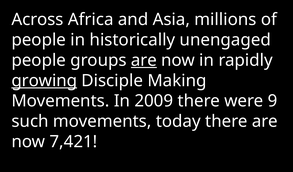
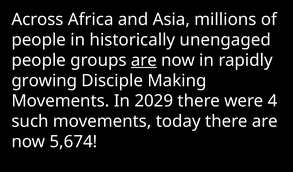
growing underline: present -> none
2009: 2009 -> 2029
9: 9 -> 4
7,421: 7,421 -> 5,674
